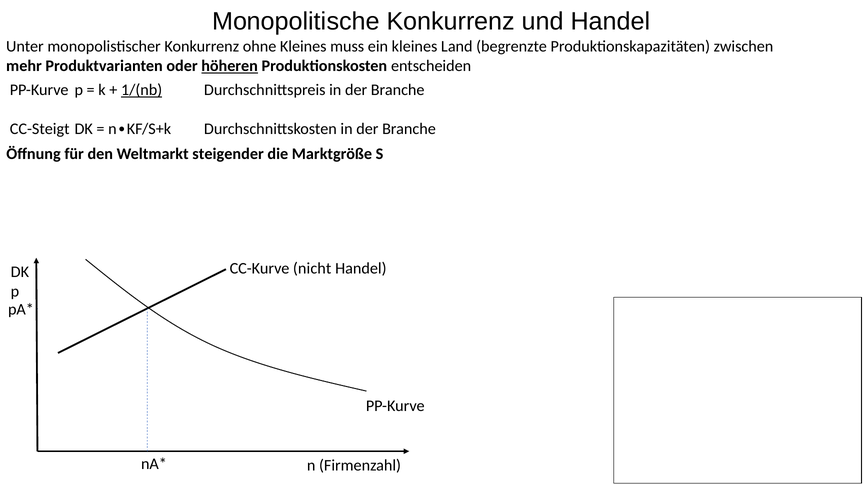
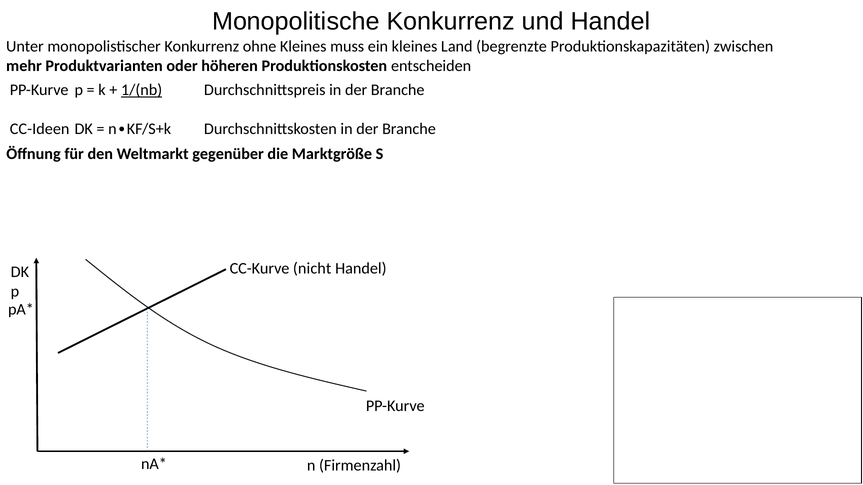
höheren underline: present -> none
CC-Steigt: CC-Steigt -> CC-Ideen
steigender: steigender -> gegenüber
